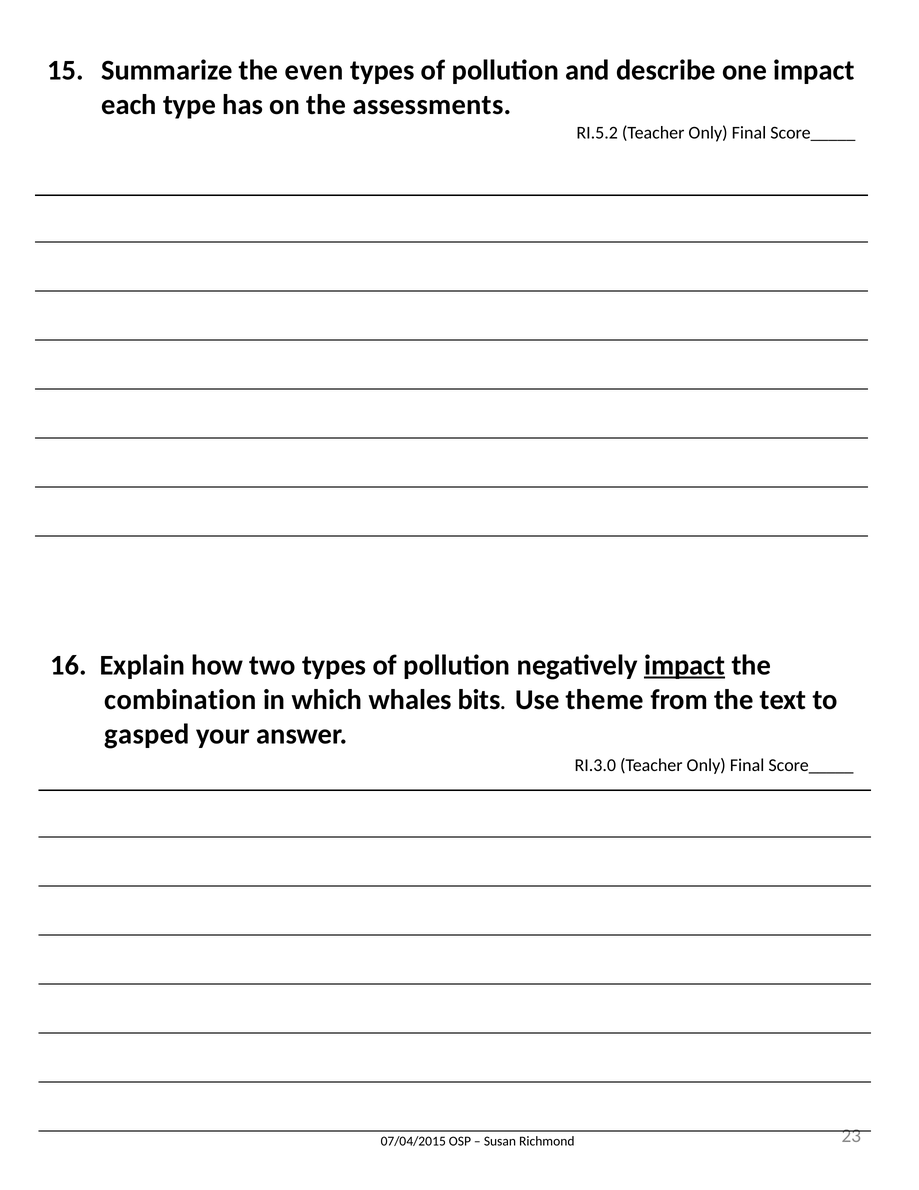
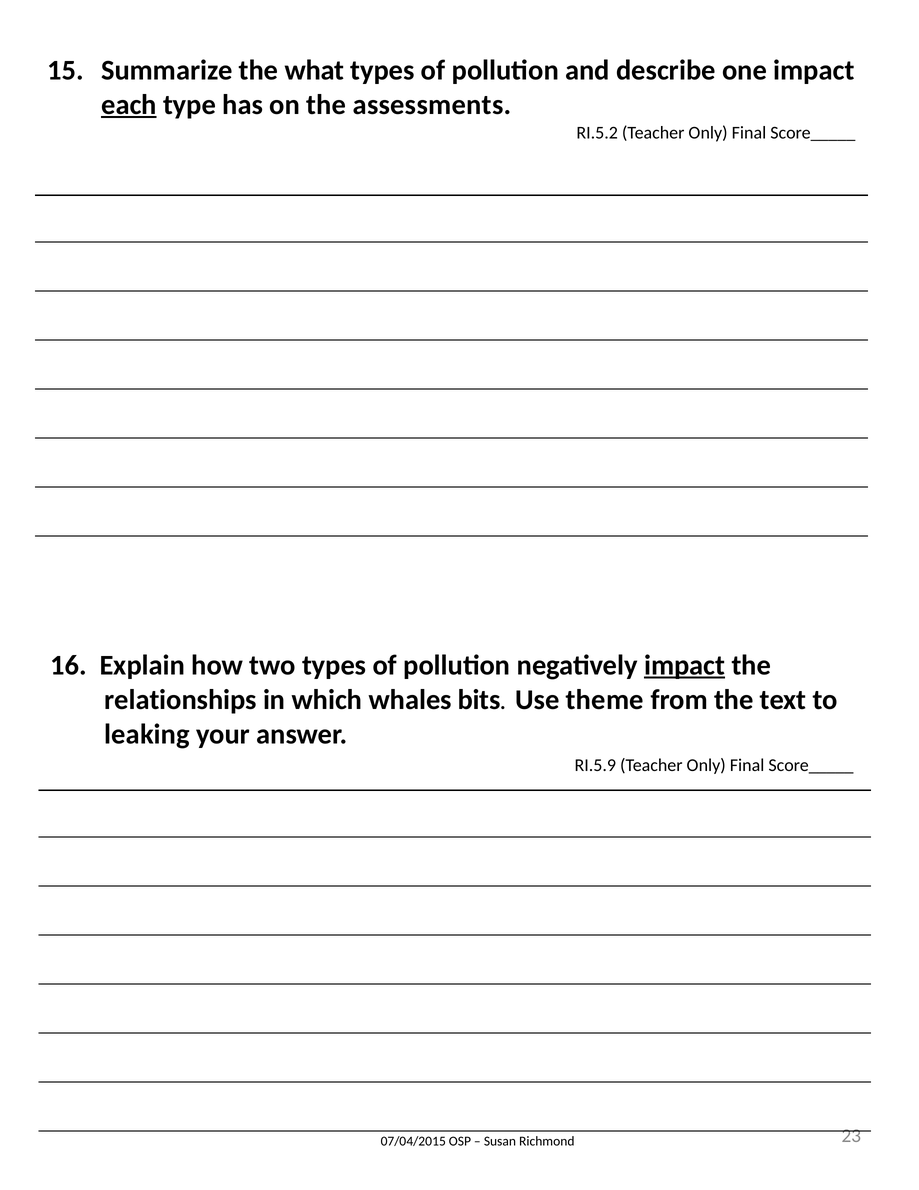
even: even -> what
each underline: none -> present
combination: combination -> relationships
gasped: gasped -> leaking
RI.3.0: RI.3.0 -> RI.5.9
